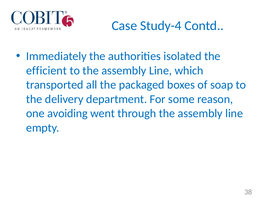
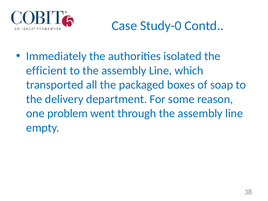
Study-4: Study-4 -> Study-0
avoiding: avoiding -> problem
